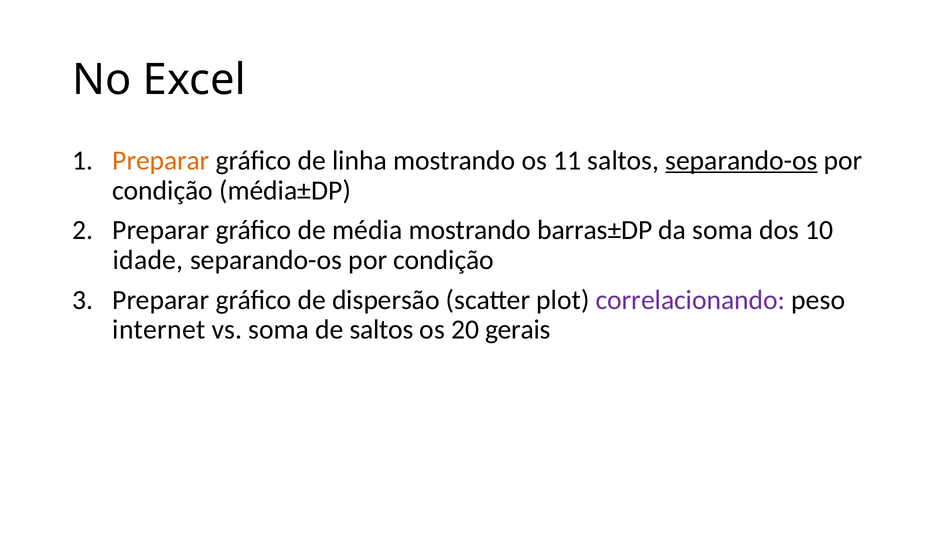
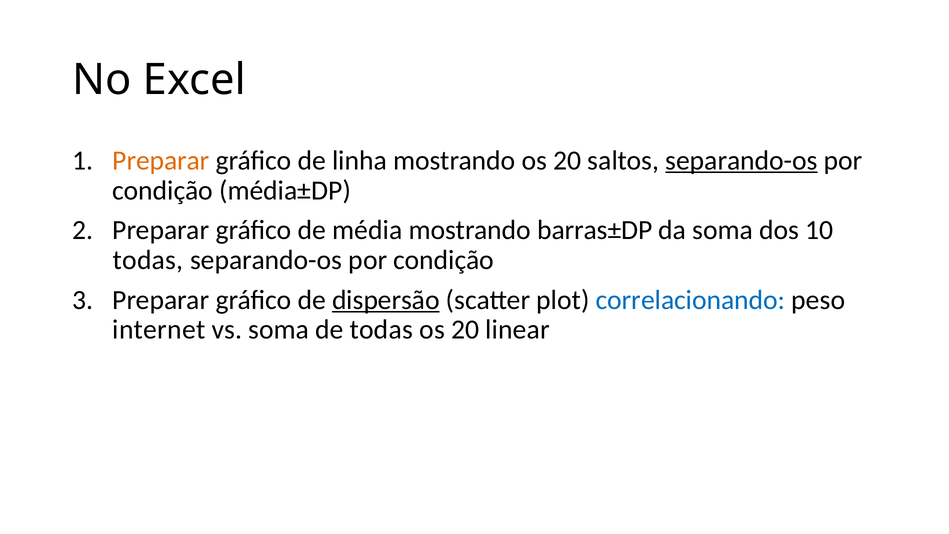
mostrando os 11: 11 -> 20
idade at (148, 260): idade -> todas
dispersão underline: none -> present
correlacionando colour: purple -> blue
de saltos: saltos -> todas
gerais: gerais -> linear
